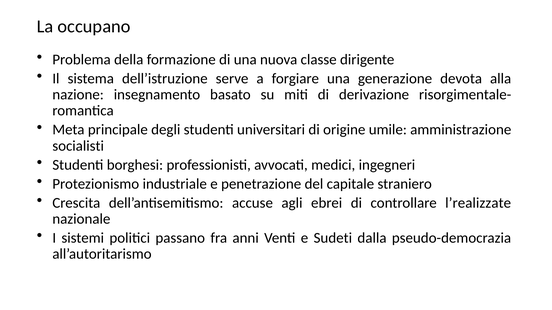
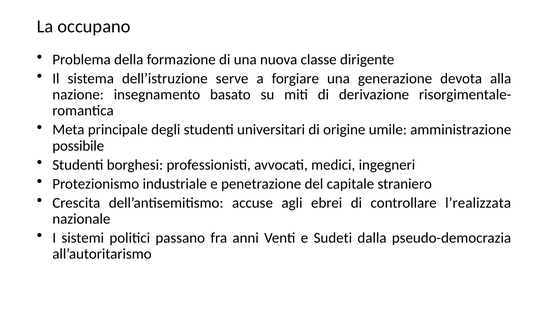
socialisti: socialisti -> possibile
l’realizzate: l’realizzate -> l’realizzata
